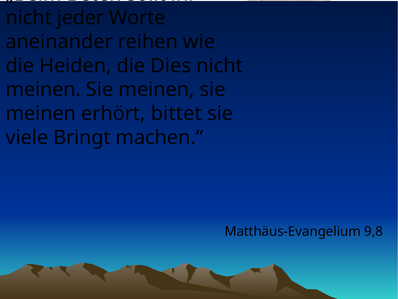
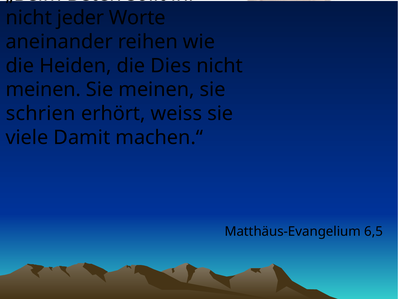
meinen at (41, 113): meinen -> schrien
bittet: bittet -> weiss
Bringt: Bringt -> Damit
9,8: 9,8 -> 6,5
